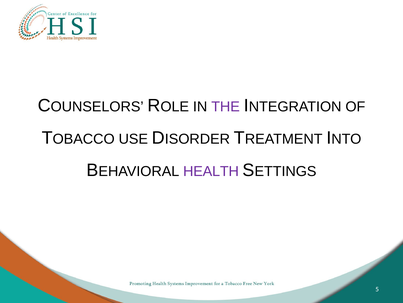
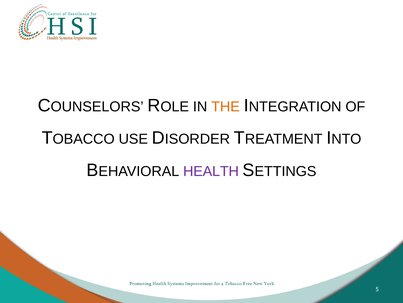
THE colour: purple -> orange
